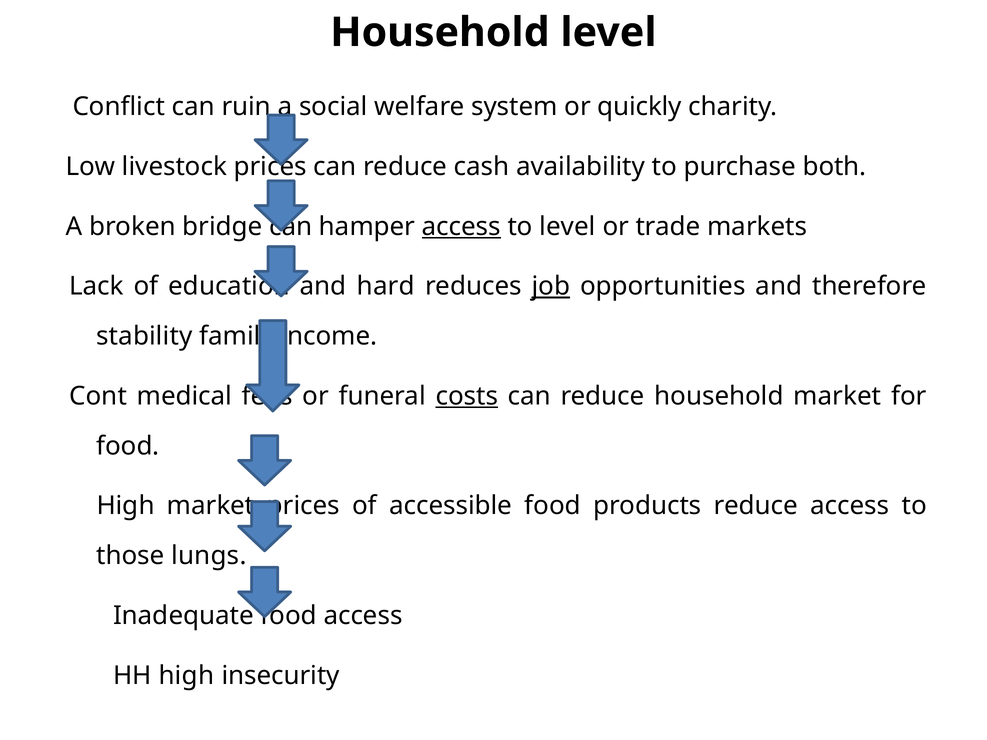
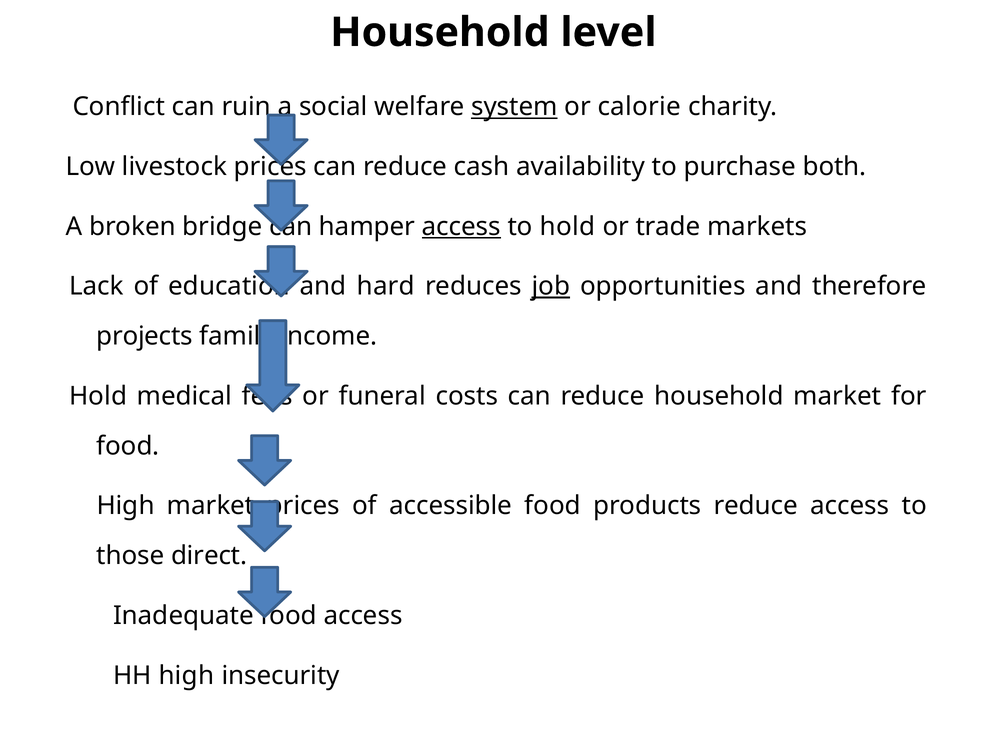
system underline: none -> present
quickly: quickly -> calorie
to level: level -> hold
stability: stability -> projects
Cont at (98, 396): Cont -> Hold
costs underline: present -> none
lungs: lungs -> direct
